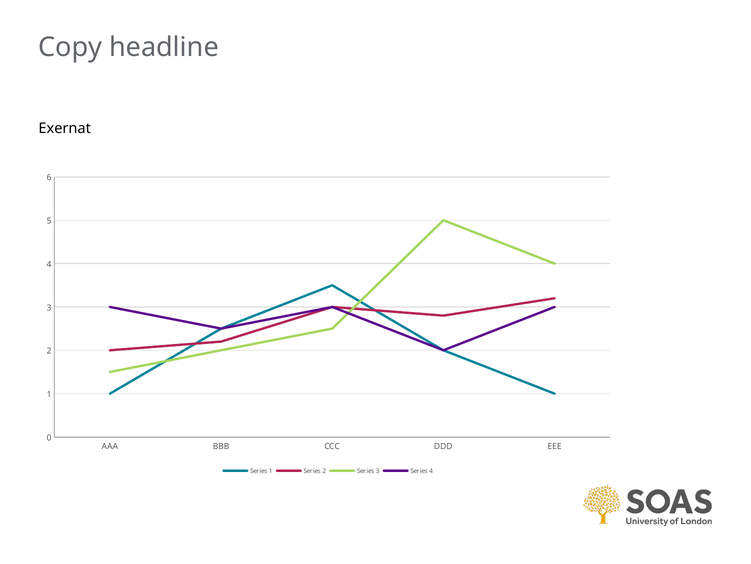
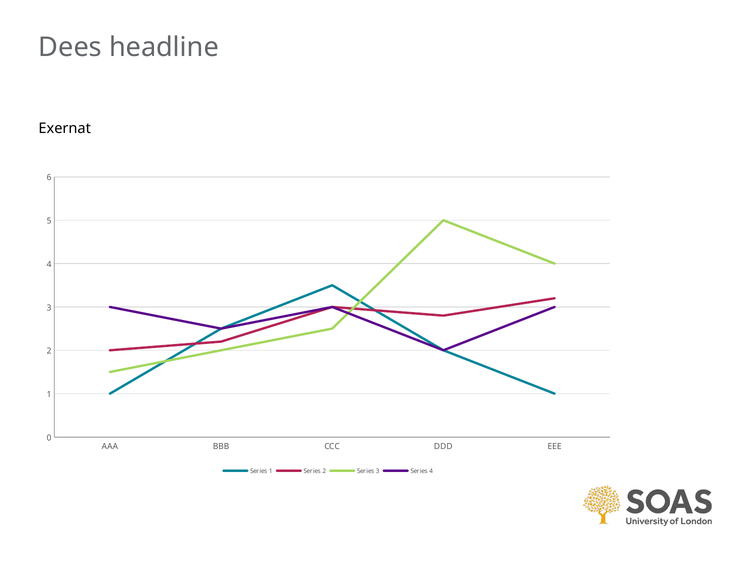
Copy: Copy -> Dees
